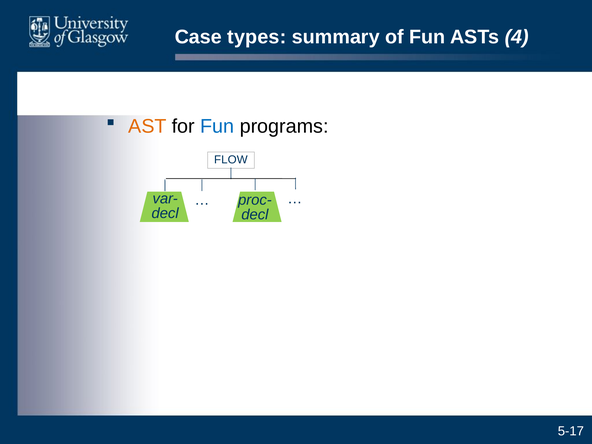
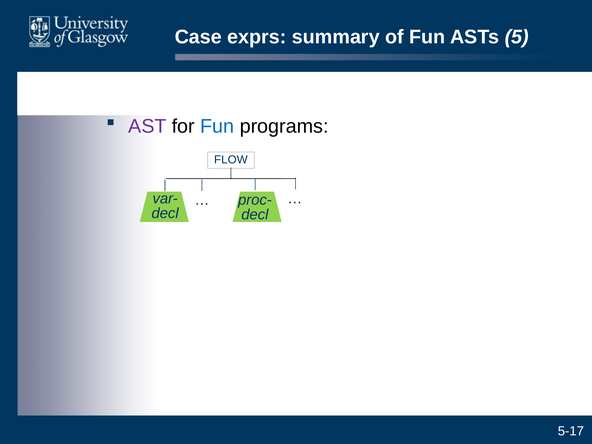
types: types -> exprs
4: 4 -> 5
AST colour: orange -> purple
